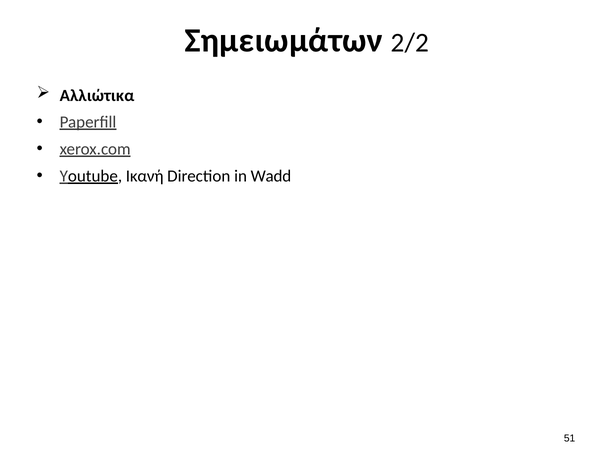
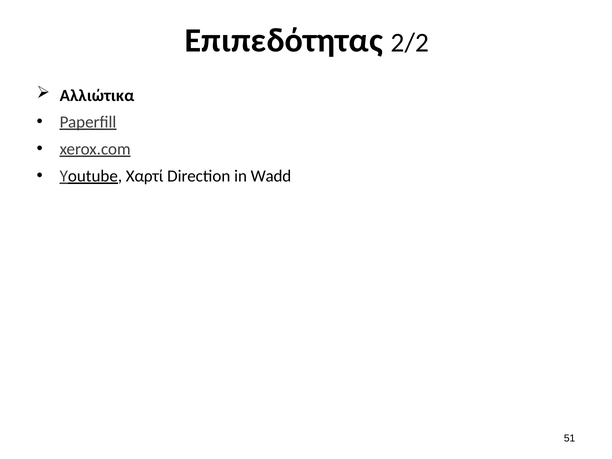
Σημειωμάτων: Σημειωμάτων -> Επιπεδότητας
Ικανή: Ικανή -> Χαρτί
